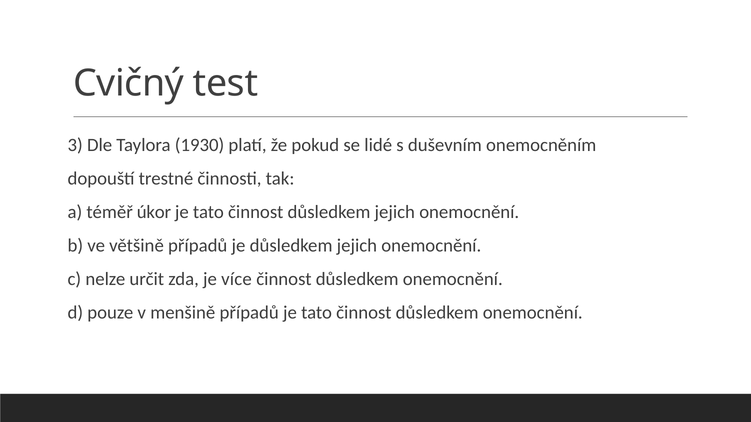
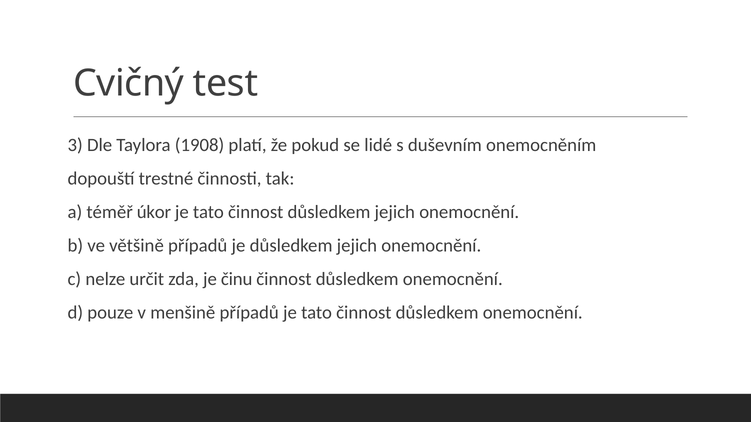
1930: 1930 -> 1908
více: více -> činu
